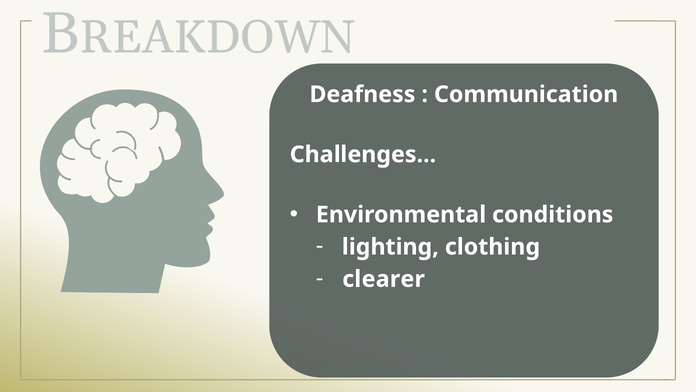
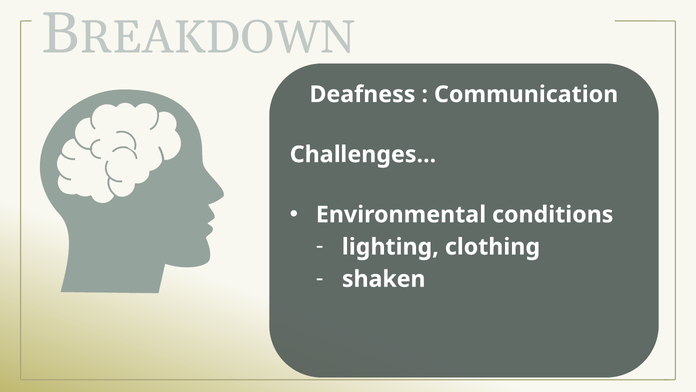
clearer: clearer -> shaken
